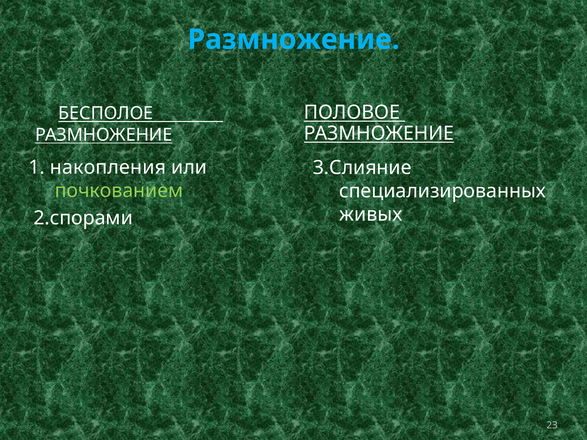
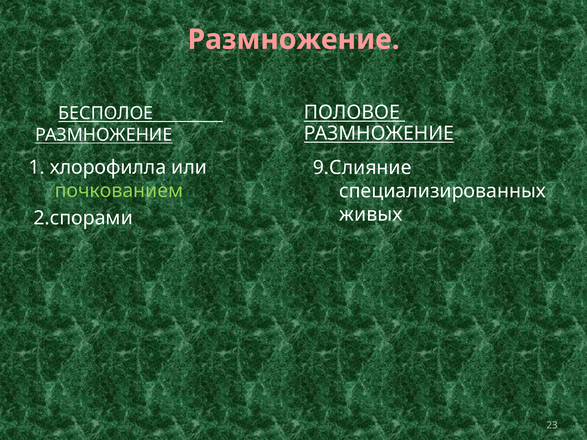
Размножение at (294, 40) colour: light blue -> pink
накопления: накопления -> хлорофилла
3.Слияние: 3.Слияние -> 9.Слияние
